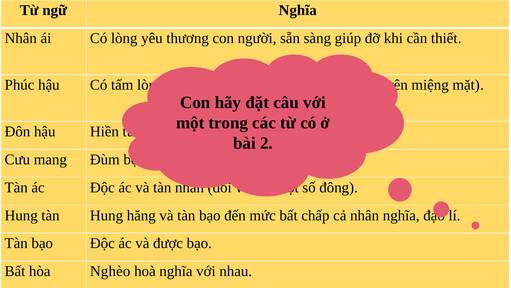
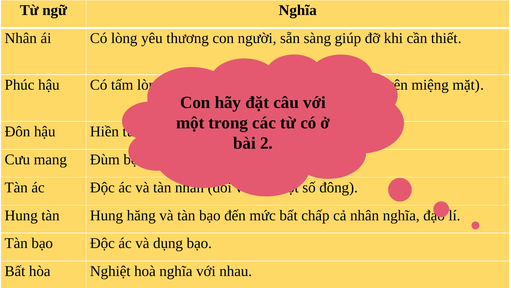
và được: được -> dụng
Nghèo: Nghèo -> Nghiệt
